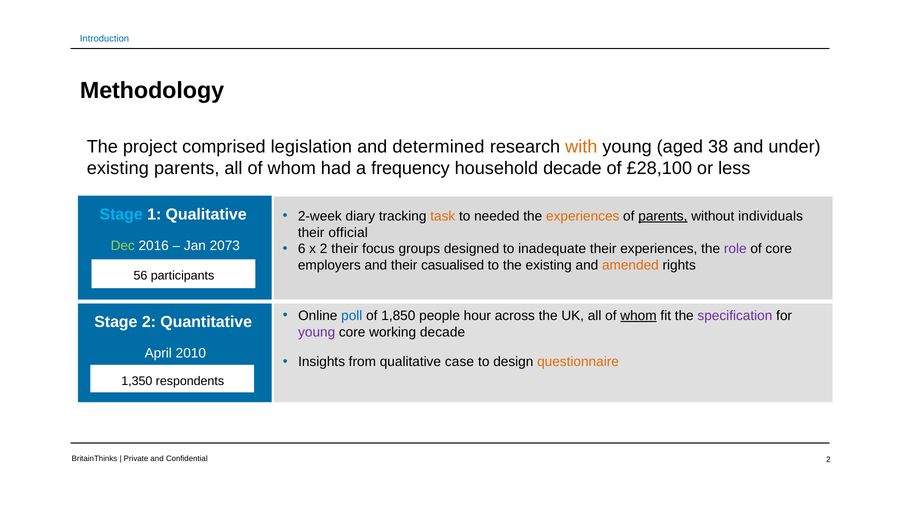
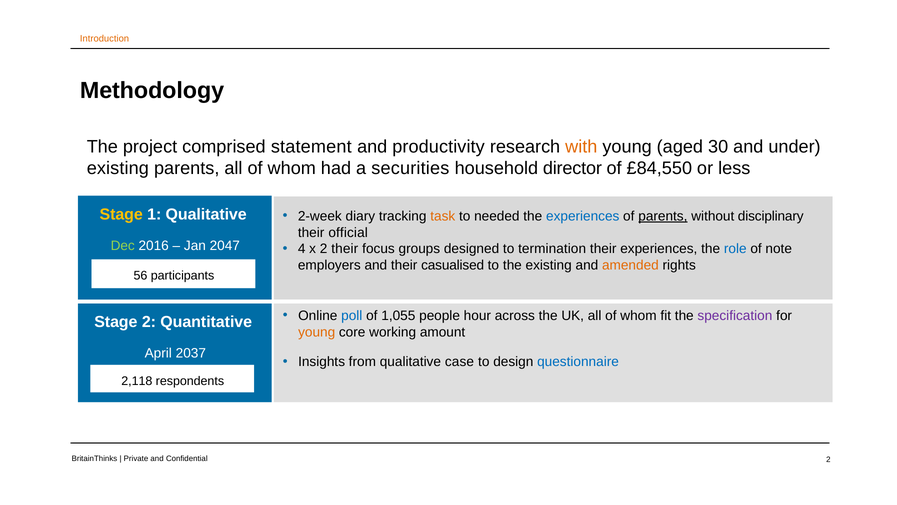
Introduction colour: blue -> orange
legislation: legislation -> statement
determined: determined -> productivity
38: 38 -> 30
frequency: frequency -> securities
household decade: decade -> director
£28,100: £28,100 -> £84,550
Stage at (121, 214) colour: light blue -> yellow
experiences at (583, 216) colour: orange -> blue
individuals: individuals -> disciplinary
2073: 2073 -> 2047
6: 6 -> 4
inadequate: inadequate -> termination
role colour: purple -> blue
of core: core -> note
1,850: 1,850 -> 1,055
whom at (638, 315) underline: present -> none
young at (317, 332) colour: purple -> orange
working decade: decade -> amount
2010: 2010 -> 2037
questionnaire colour: orange -> blue
1,350: 1,350 -> 2,118
